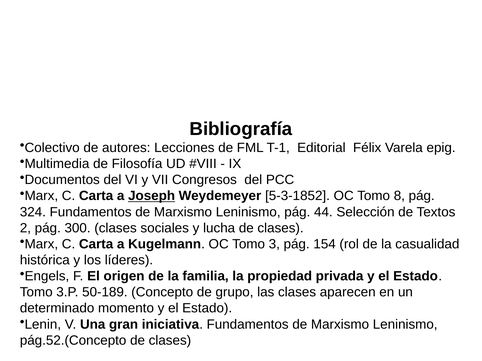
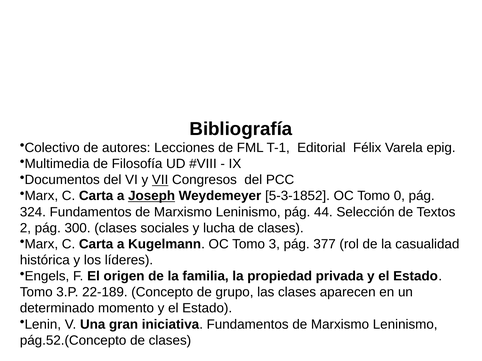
VII underline: none -> present
8: 8 -> 0
154: 154 -> 377
50-189: 50-189 -> 22-189
